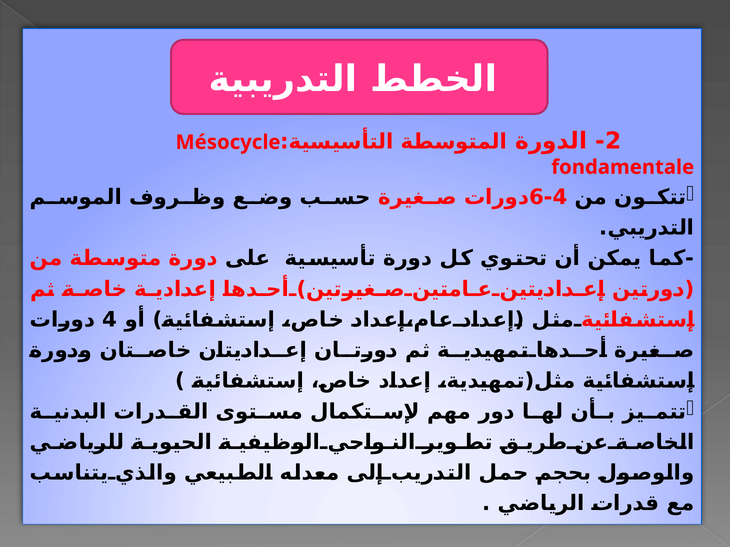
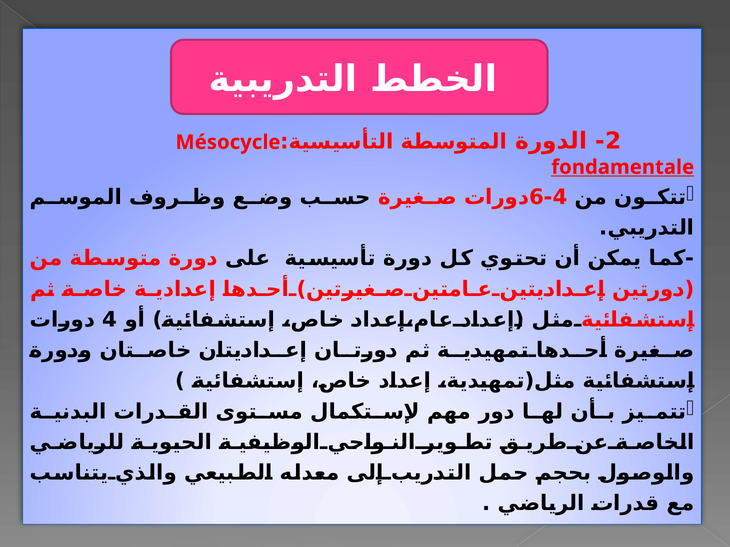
fondamentale underline: none -> present
